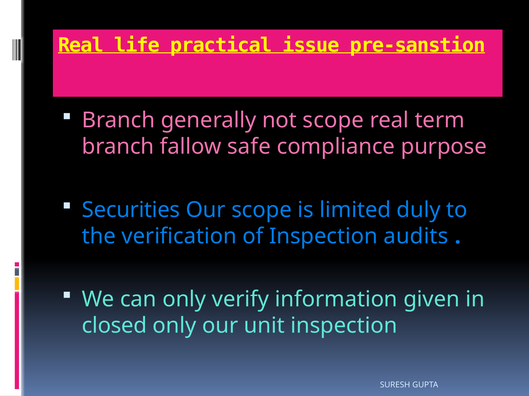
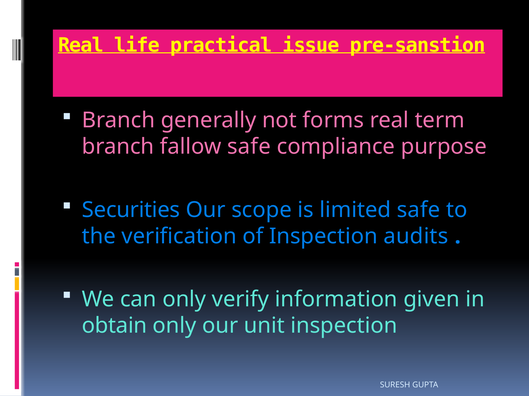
not scope: scope -> forms
limited duly: duly -> safe
closed: closed -> obtain
